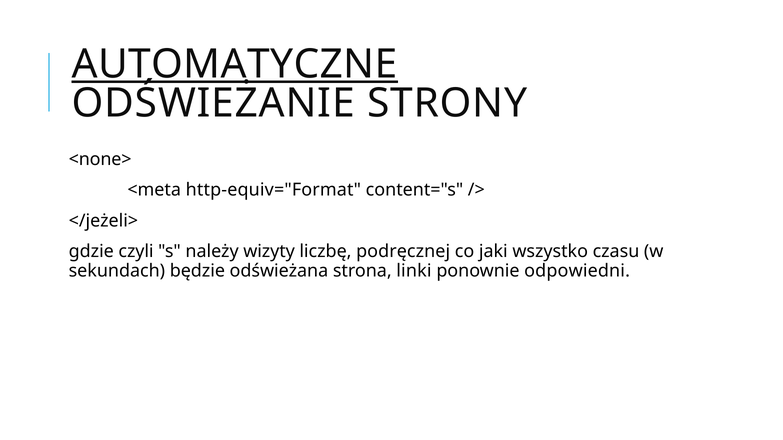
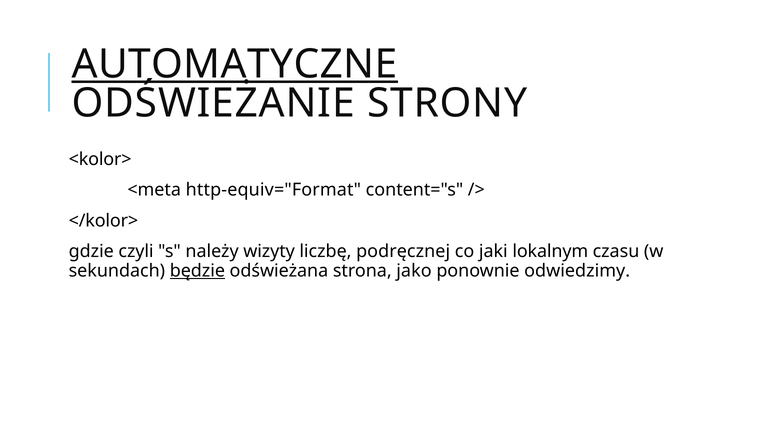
<none>: <none> -> <kolor>
</jeżeli>: </jeżeli> -> </kolor>
wszystko: wszystko -> lokalnym
będzie underline: none -> present
linki: linki -> jako
odpowiedni: odpowiedni -> odwiedzimy
